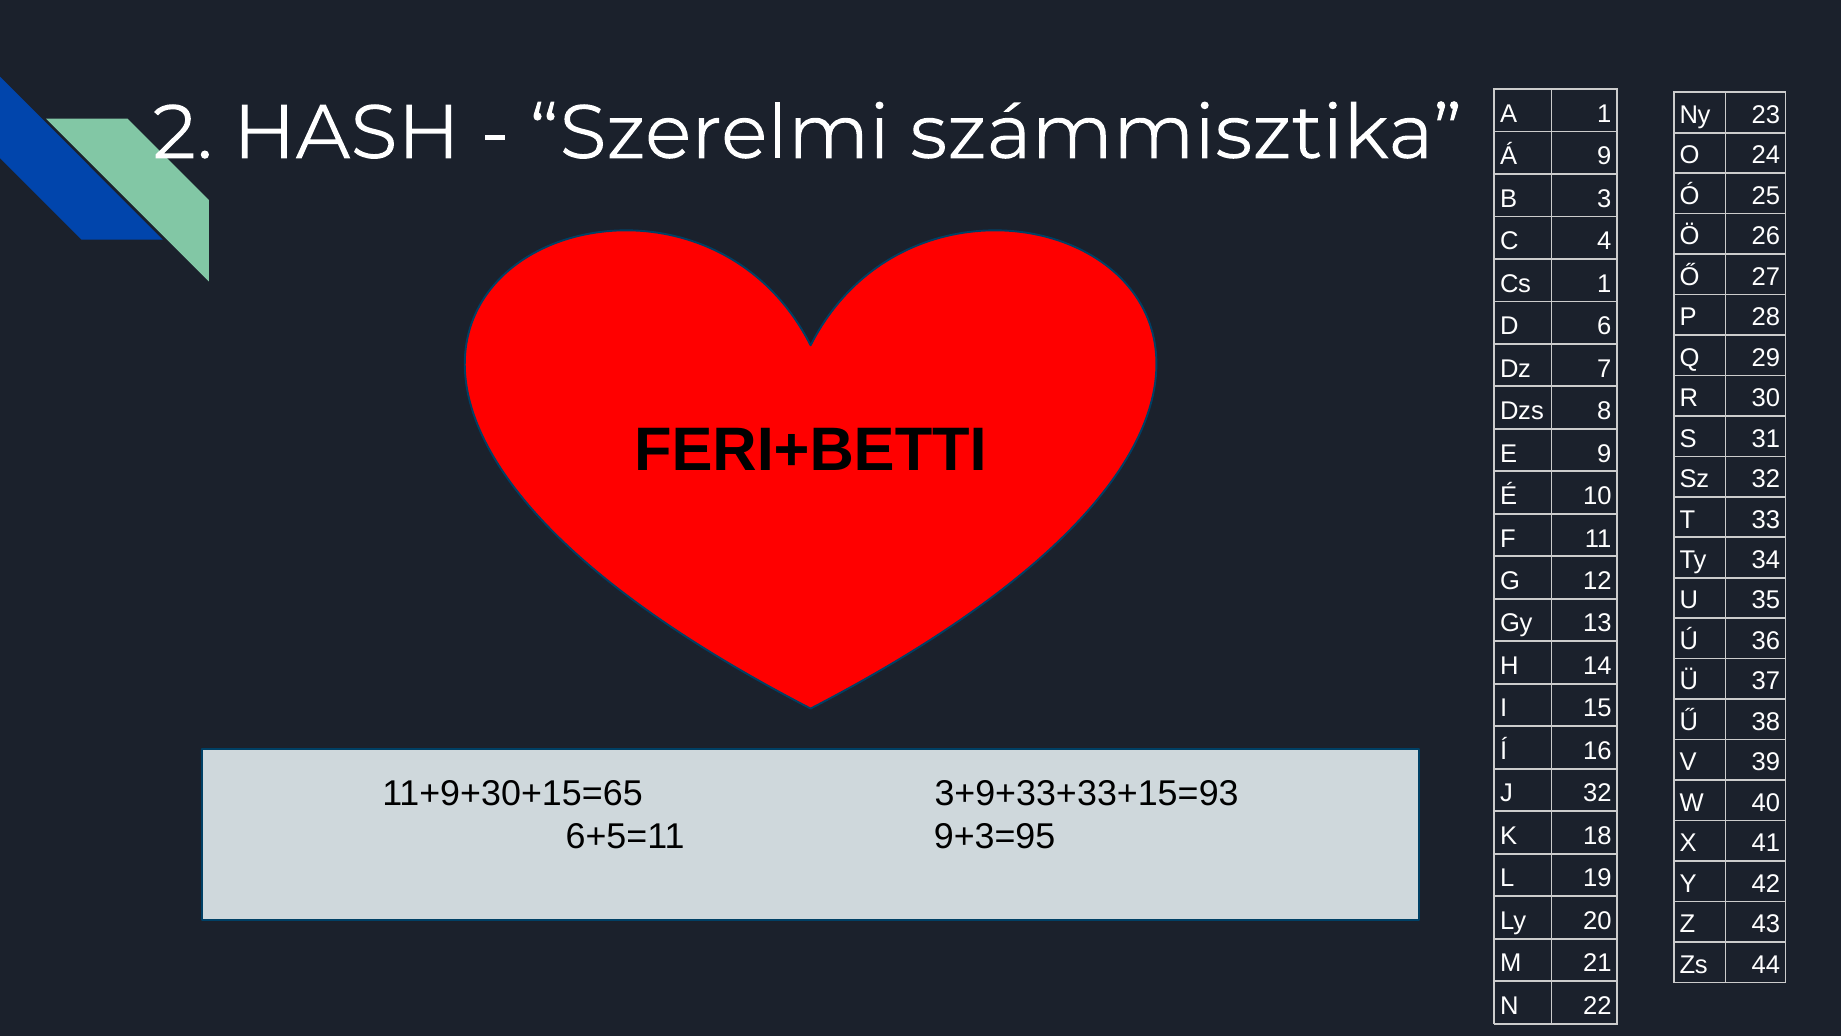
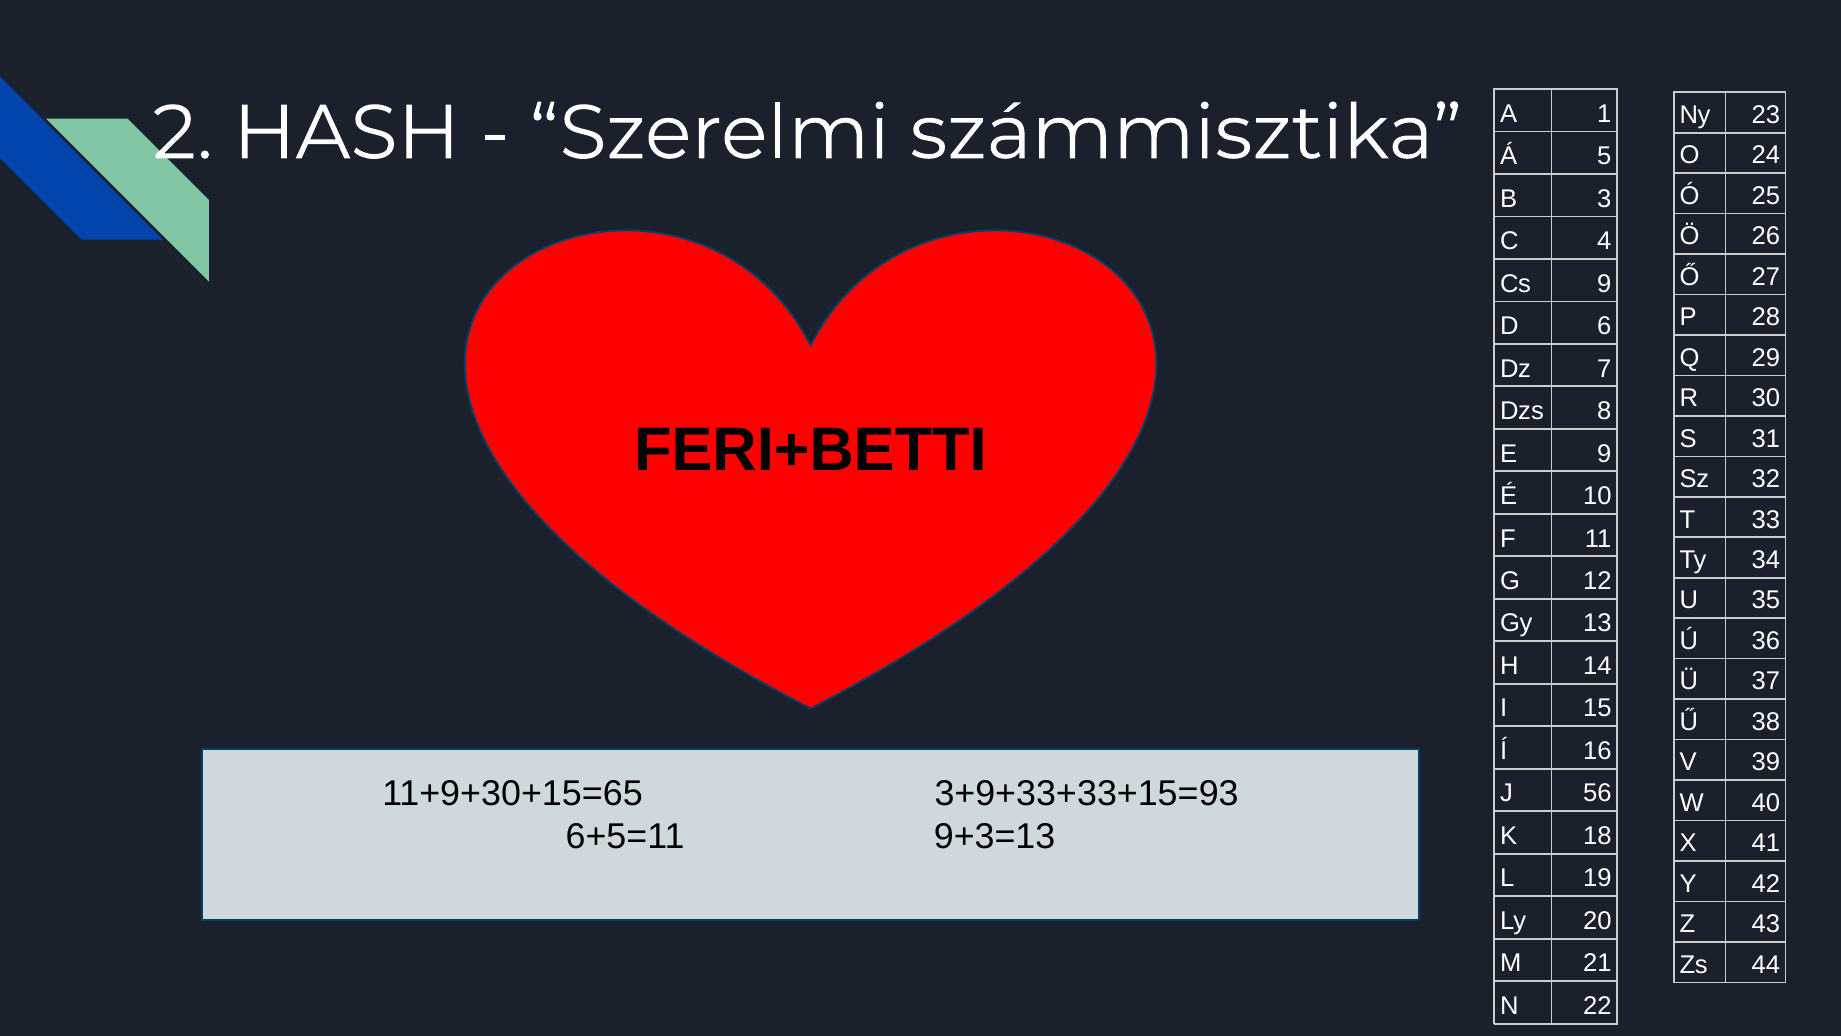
Á 9: 9 -> 5
Cs 1: 1 -> 9
J 32: 32 -> 56
9+3=95: 9+3=95 -> 9+3=13
